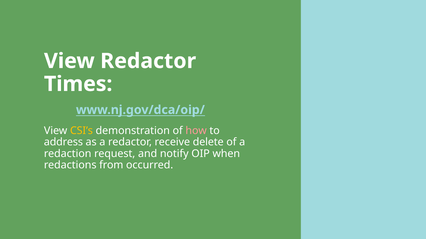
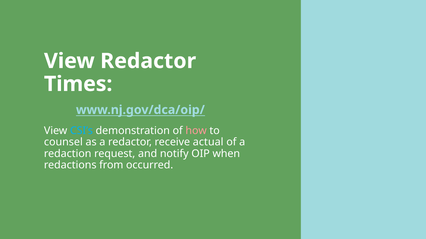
CSI’s colour: yellow -> light blue
address: address -> counsel
delete: delete -> actual
